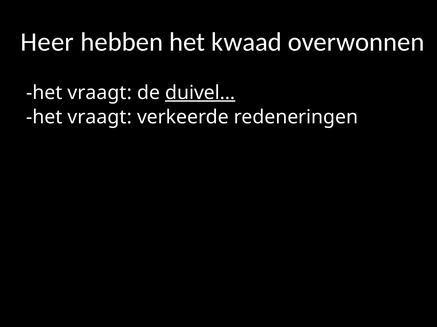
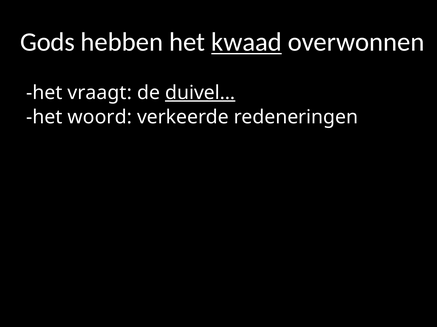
Heer: Heer -> Gods
kwaad underline: none -> present
vraagt at (100, 118): vraagt -> woord
